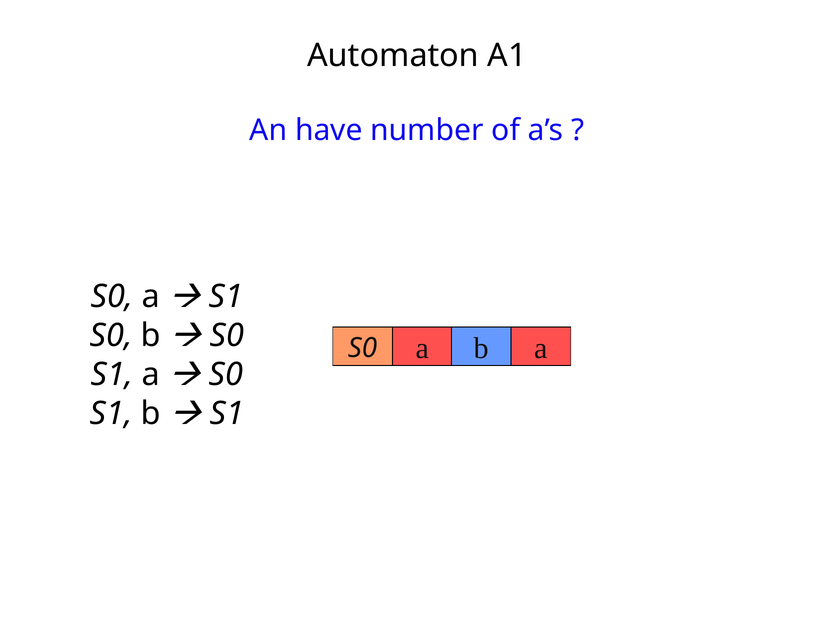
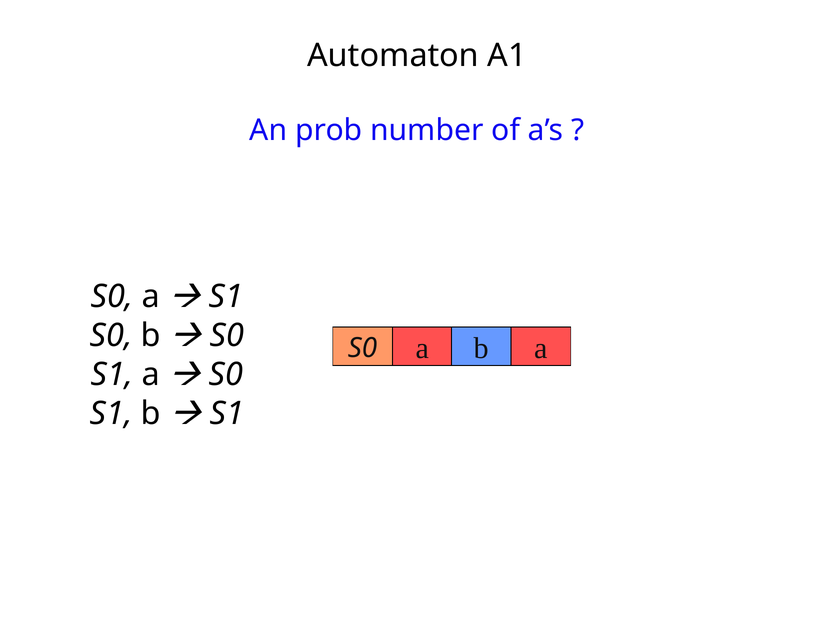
have: have -> prob
